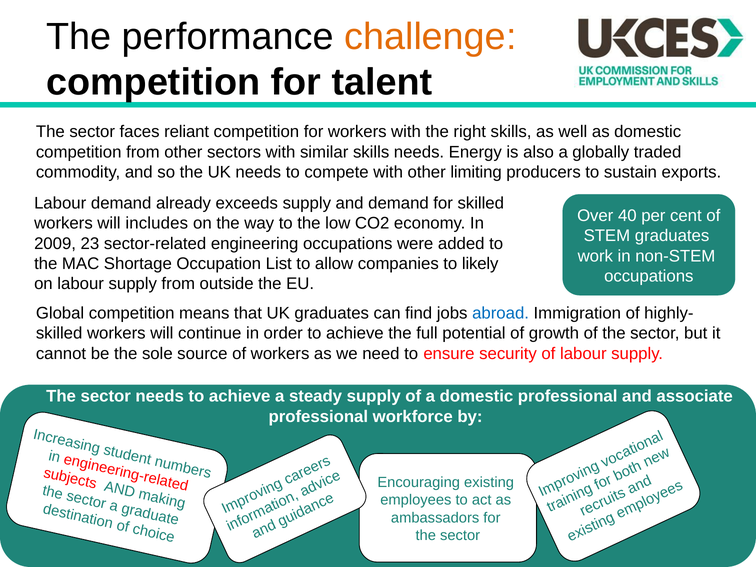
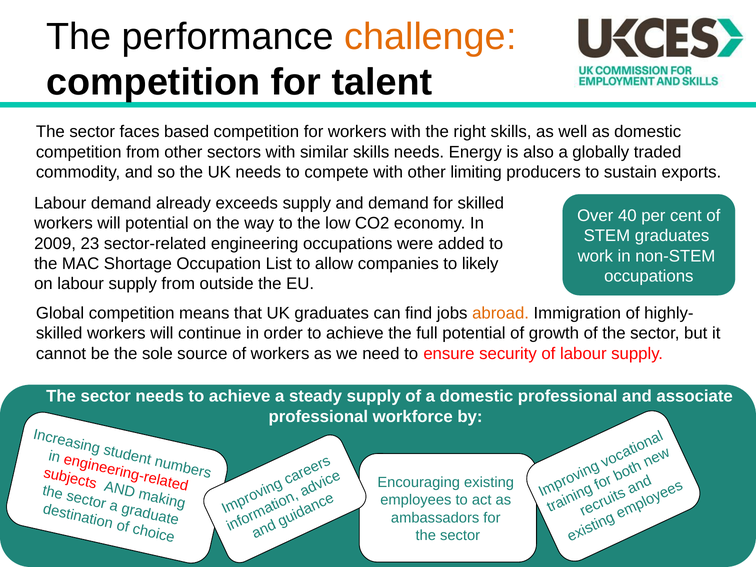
reliant: reliant -> based
will includes: includes -> potential
abroad colour: blue -> orange
